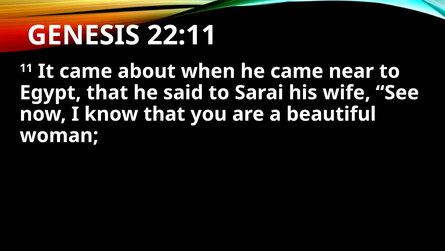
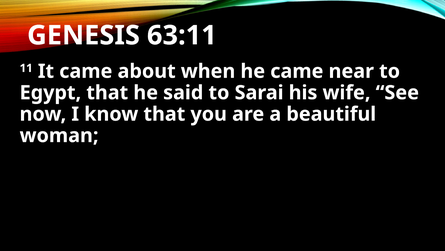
22:11: 22:11 -> 63:11
